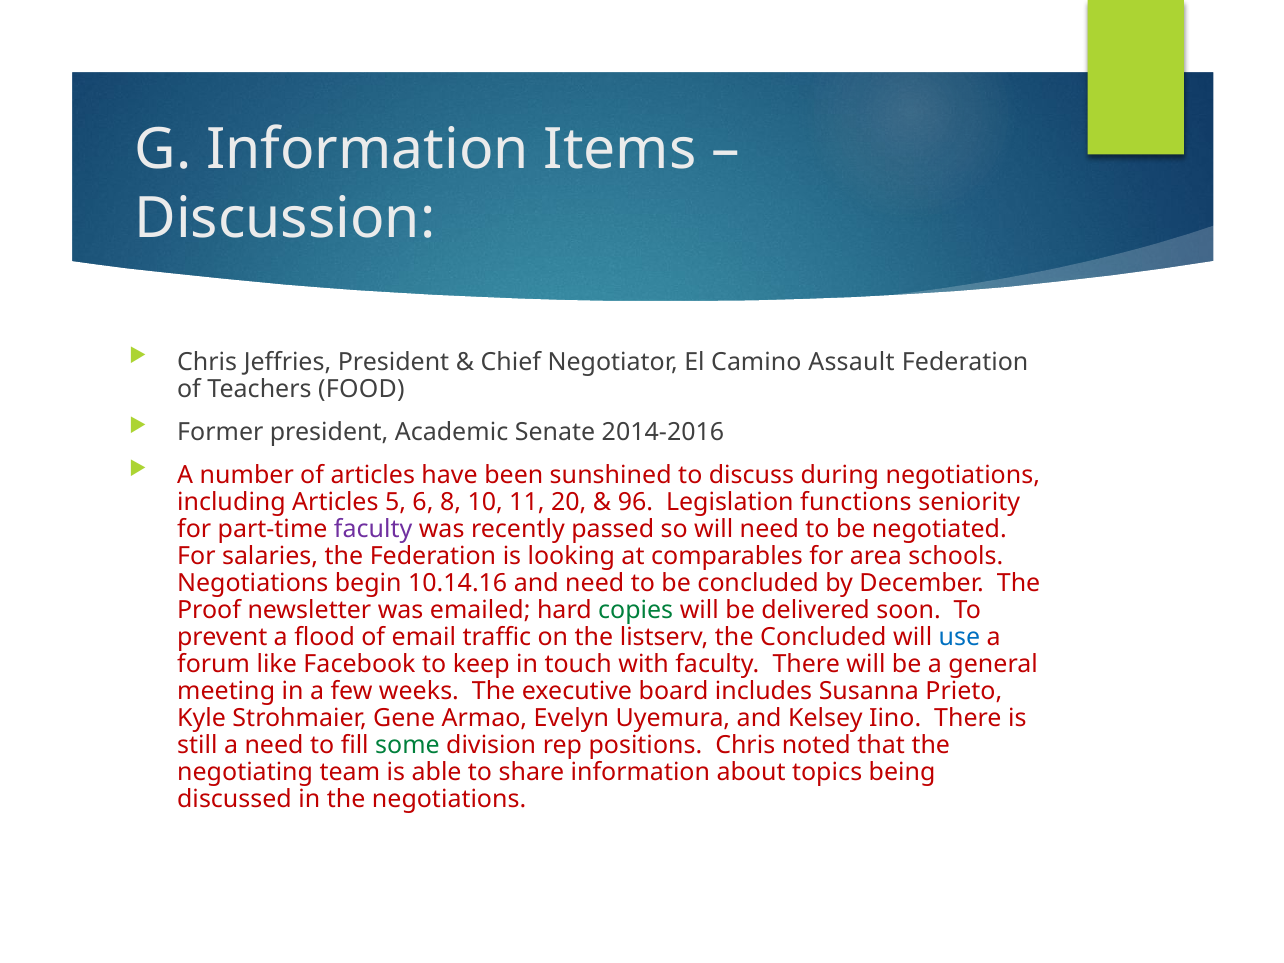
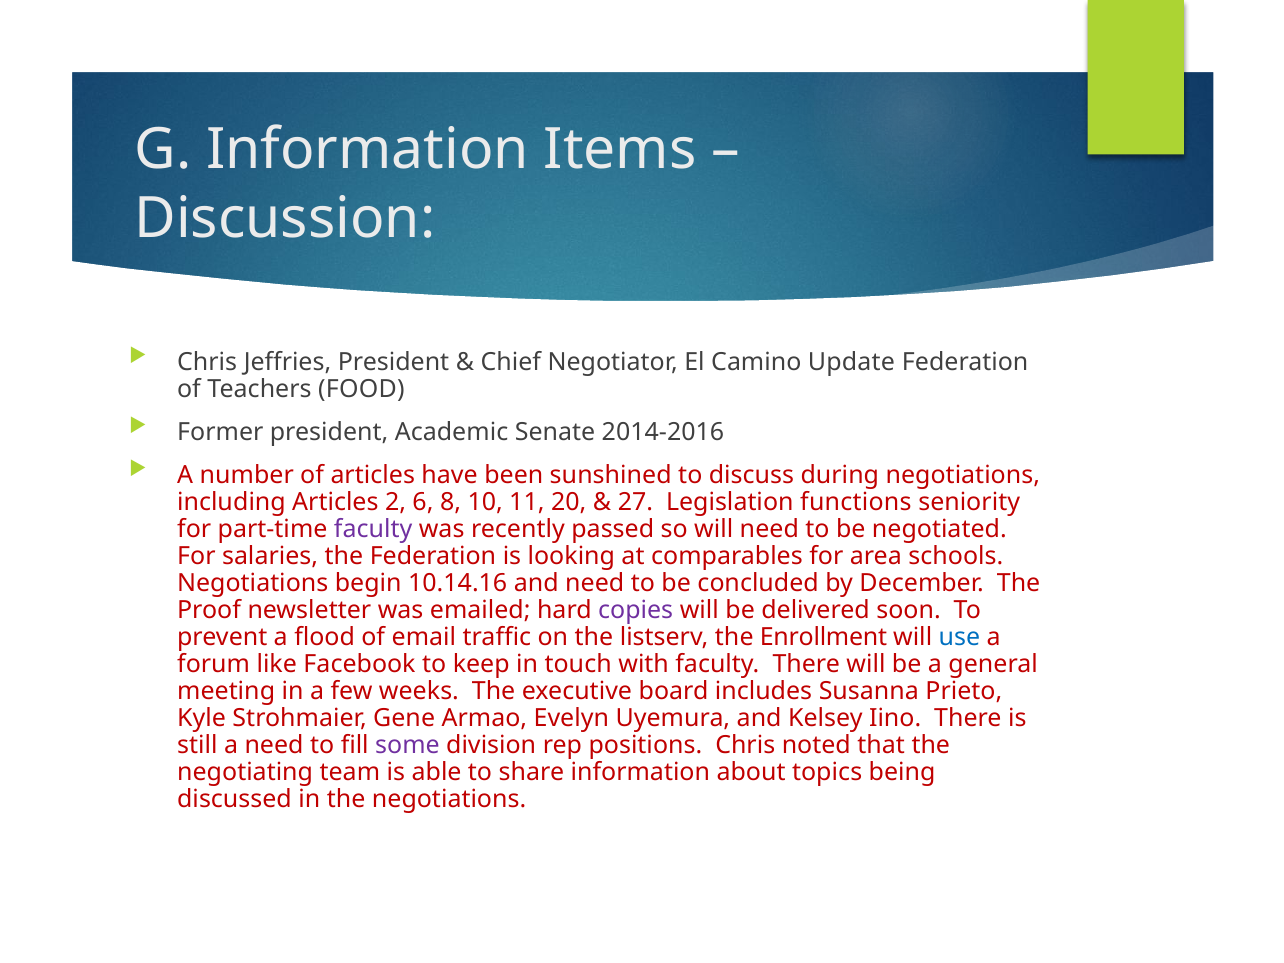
Assault: Assault -> Update
5: 5 -> 2
96: 96 -> 27
copies colour: green -> purple
the Concluded: Concluded -> Enrollment
some colour: green -> purple
